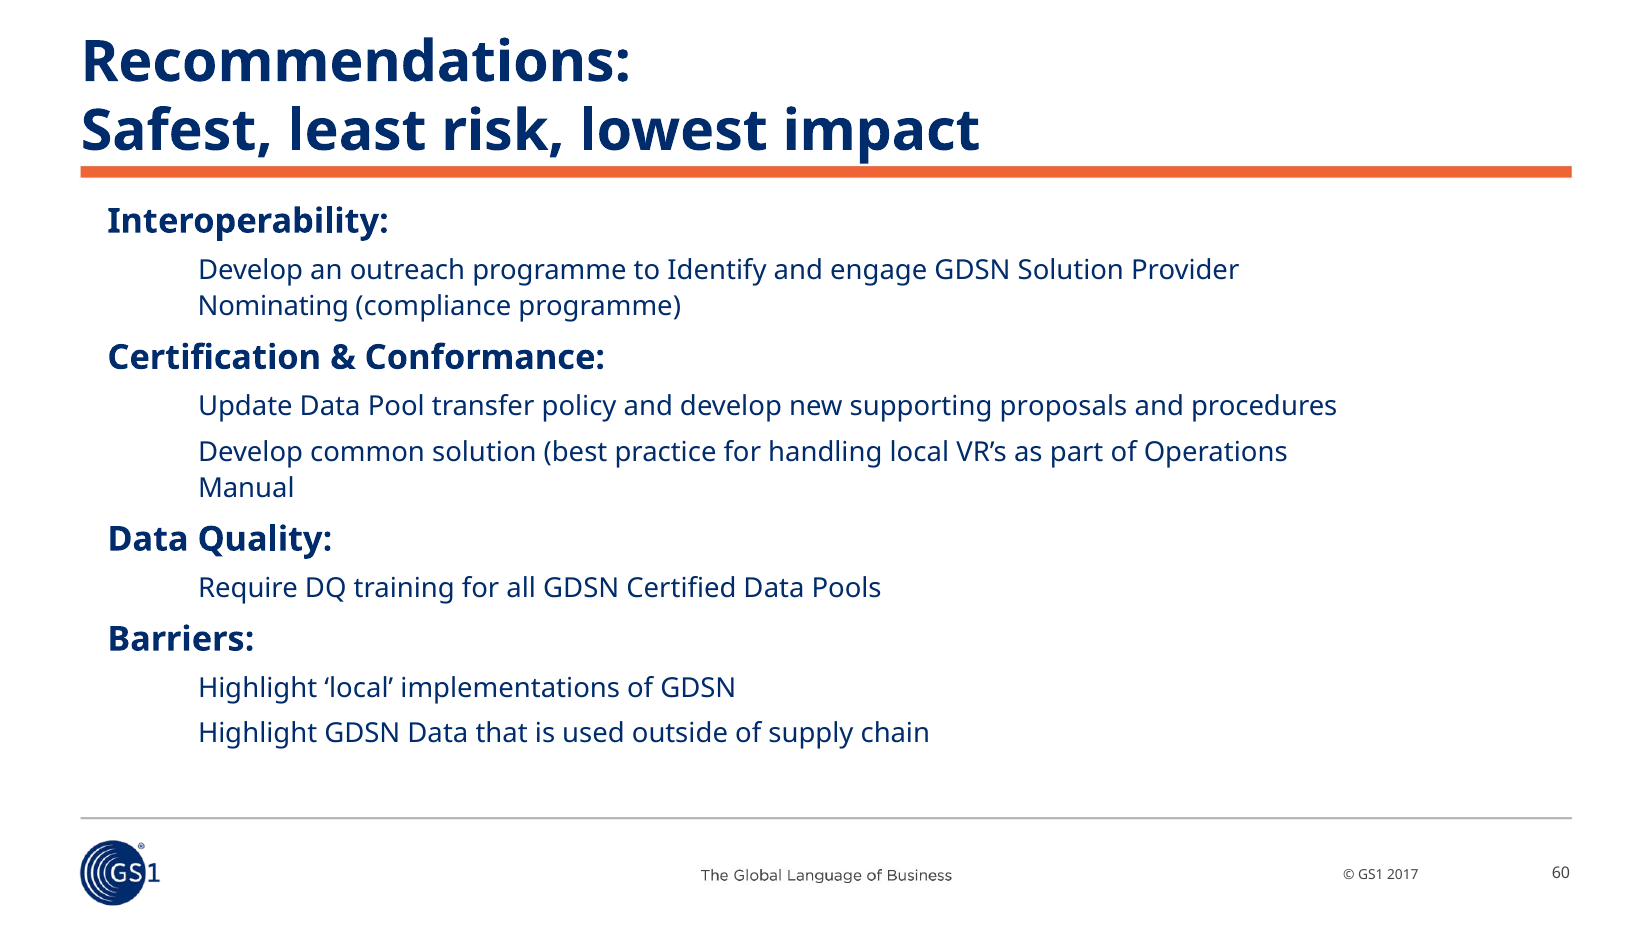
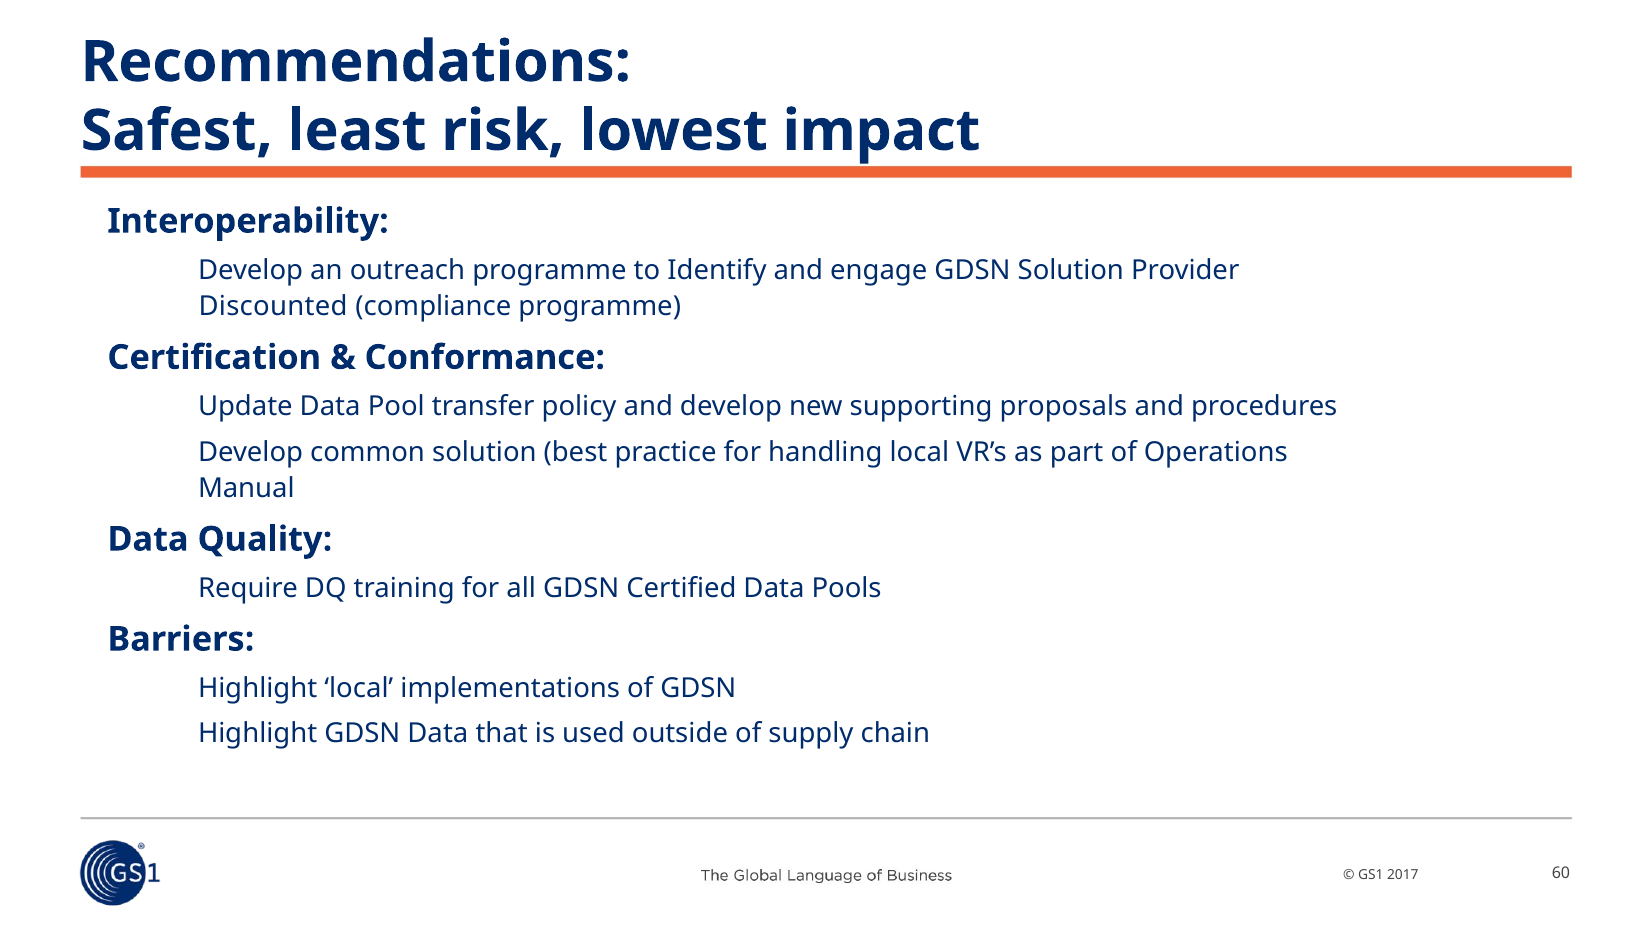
Nominating: Nominating -> Discounted
